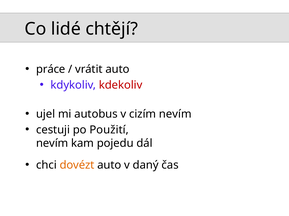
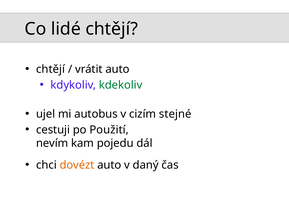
práce at (51, 70): práce -> chtějí
kdekoliv colour: red -> green
cizím nevím: nevím -> stejné
